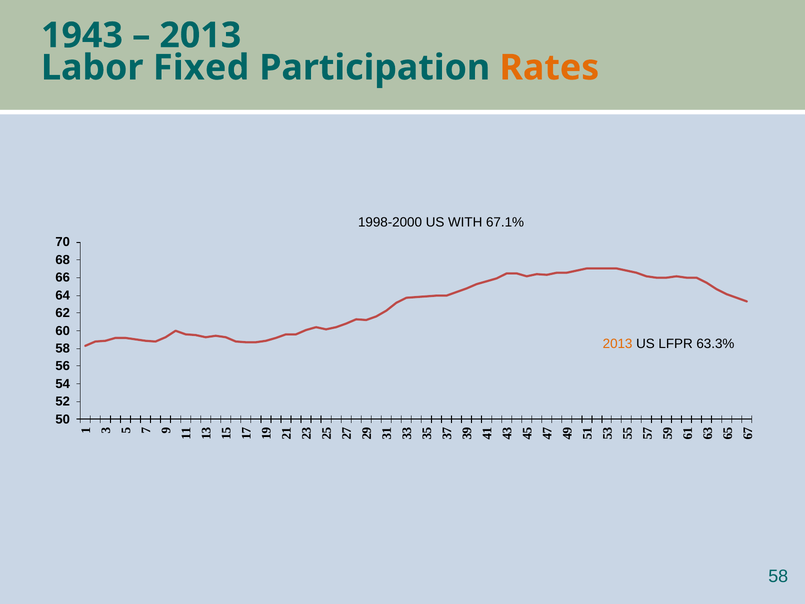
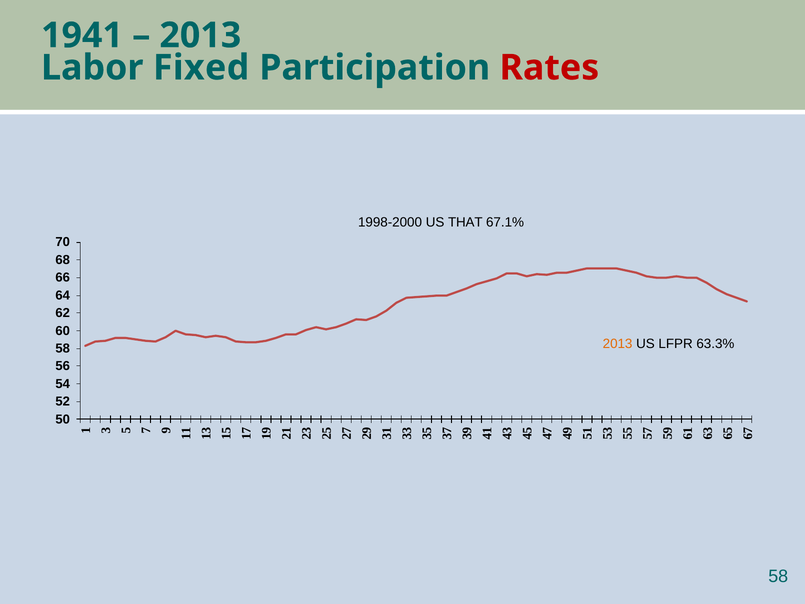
1943: 1943 -> 1941
Rates colour: orange -> red
WITH: WITH -> THAT
